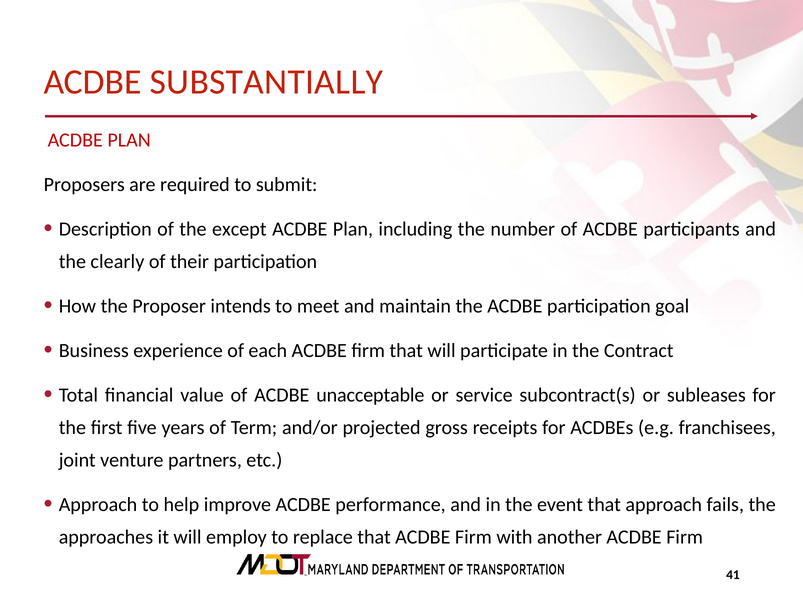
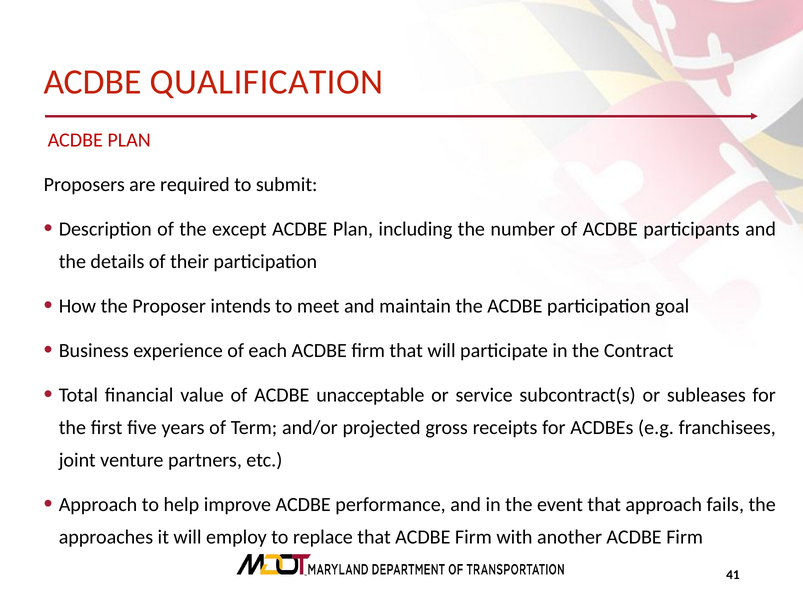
SUBSTANTIALLY: SUBSTANTIALLY -> QUALIFICATION
clearly: clearly -> details
